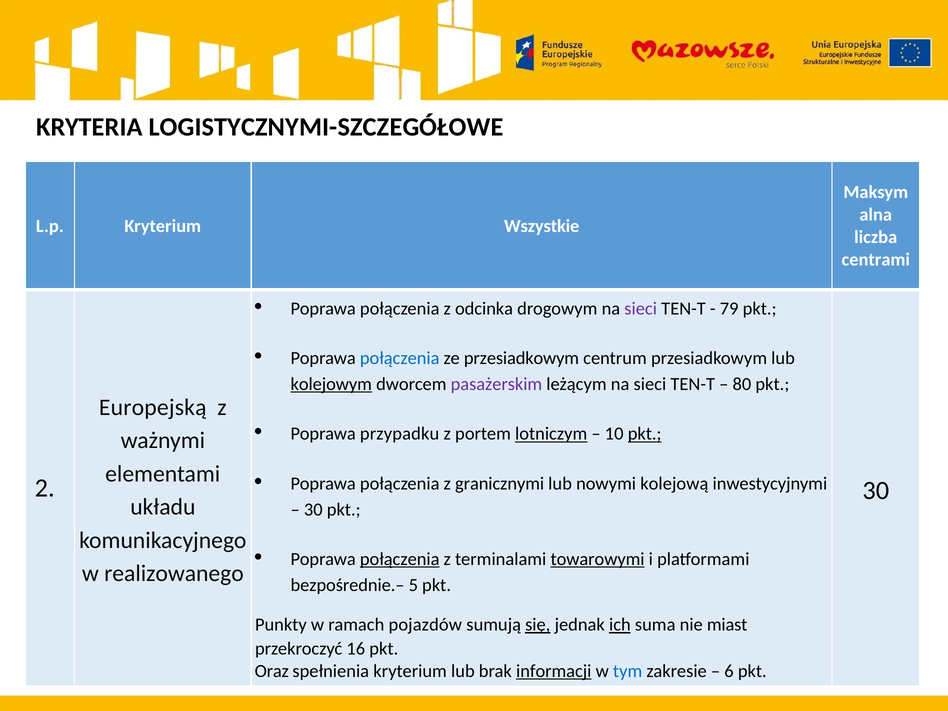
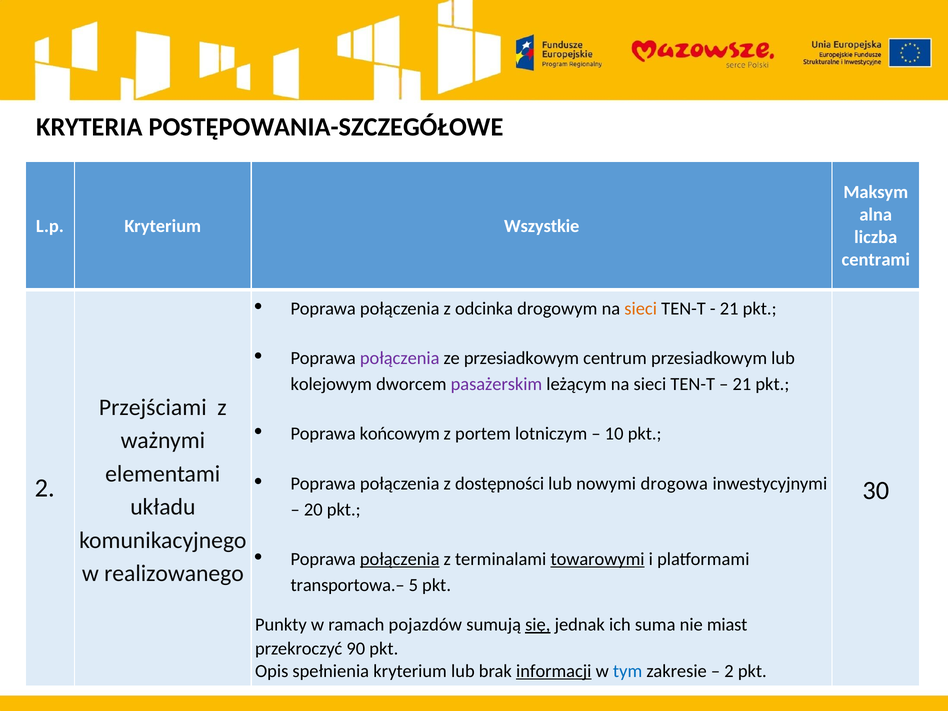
LOGISTYCZNYMI-SZCZEGÓŁOWE: LOGISTYCZNYMI-SZCZEGÓŁOWE -> POSTĘPOWANIA-SZCZEGÓŁOWE
sieci at (641, 309) colour: purple -> orange
79 at (729, 309): 79 -> 21
połączenia at (400, 358) colour: blue -> purple
kolejowym underline: present -> none
80 at (742, 384): 80 -> 21
Europejską: Europejską -> Przejściami
przypadku: przypadku -> końcowym
lotniczym underline: present -> none
pkt at (645, 434) underline: present -> none
granicznymi: granicznymi -> dostępności
kolejową: kolejową -> drogowa
30 at (313, 509): 30 -> 20
bezpośrednie.–: bezpośrednie.– -> transportowa.–
ich underline: present -> none
16: 16 -> 90
Oraz: Oraz -> Opis
6 at (729, 671): 6 -> 2
